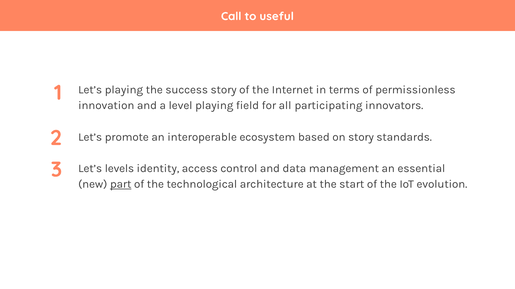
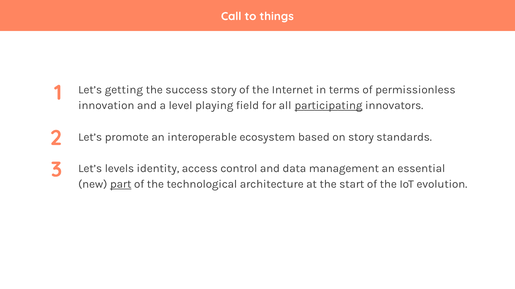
useful: useful -> things
Let’s playing: playing -> getting
participating underline: none -> present
